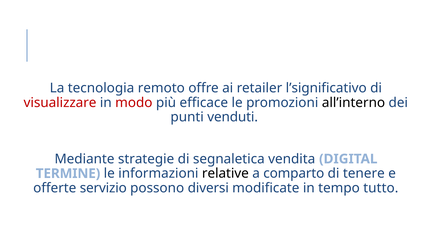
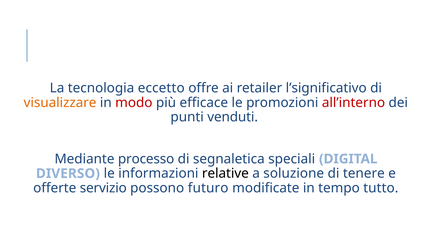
remoto: remoto -> eccetto
visualizzare colour: red -> orange
all’interno colour: black -> red
strategie: strategie -> processo
vendita: vendita -> speciali
TERMINE: TERMINE -> DIVERSO
comparto: comparto -> soluzione
diversi: diversi -> futuro
